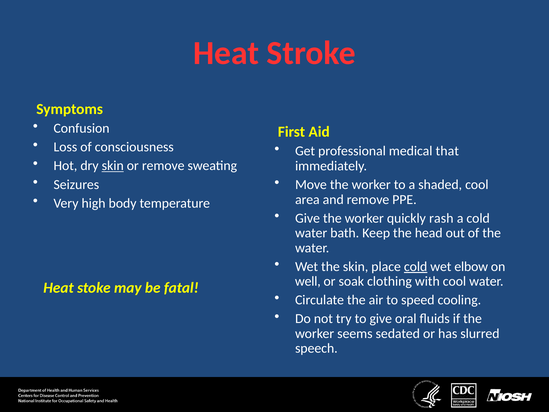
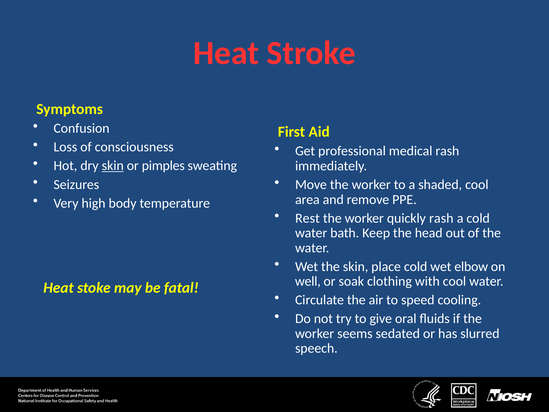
medical that: that -> rash
or remove: remove -> pimples
Give at (308, 218): Give -> Rest
cold at (416, 266) underline: present -> none
